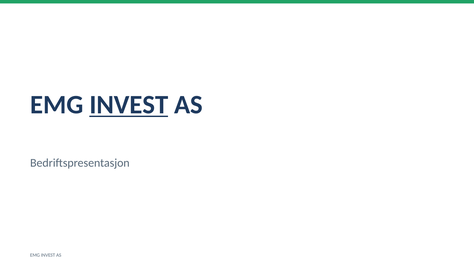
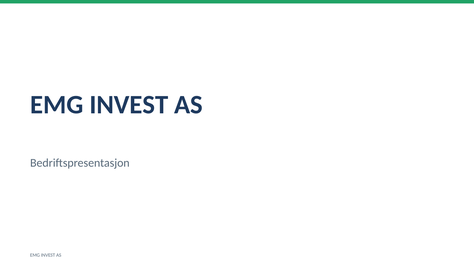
INVEST at (129, 105) underline: present -> none
